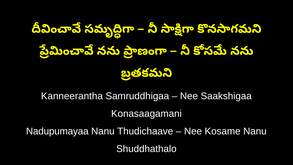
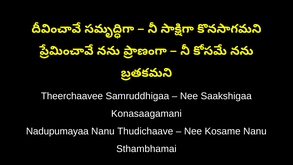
Kanneerantha: Kanneerantha -> Theerchaavee
Shuddhathalo: Shuddhathalo -> Sthambhamai
